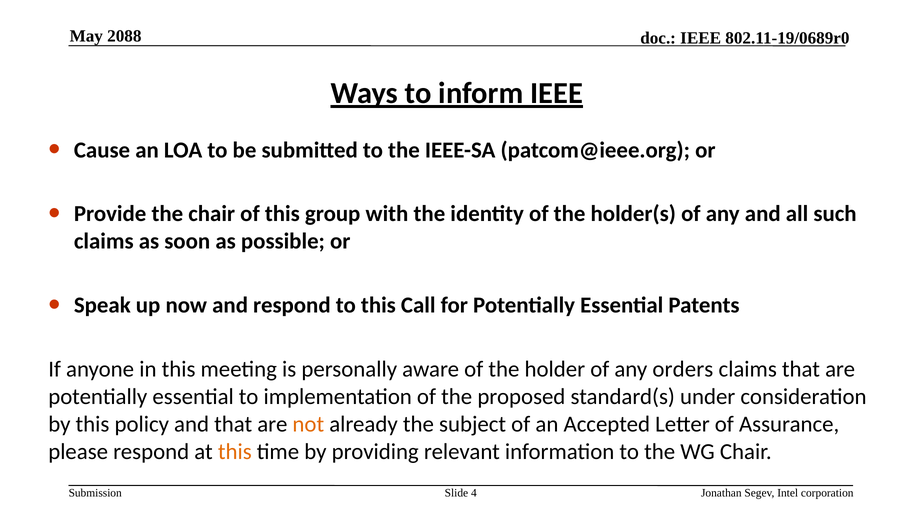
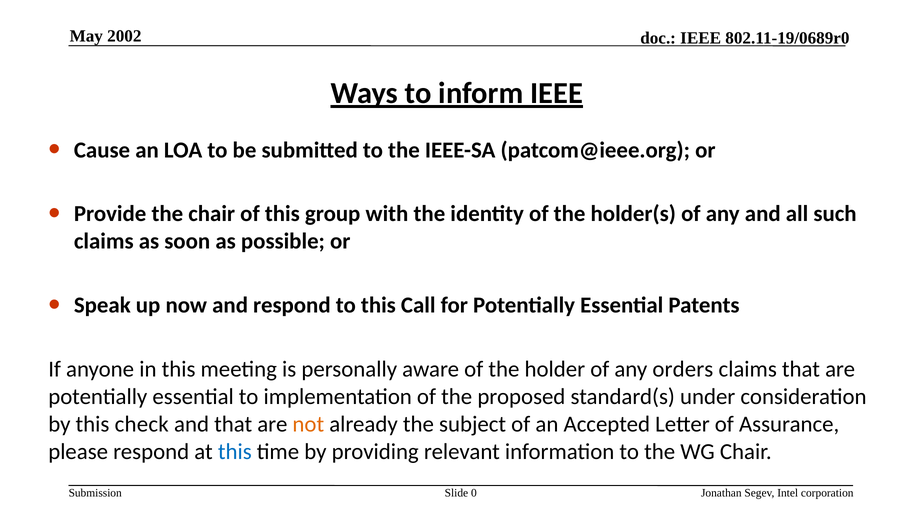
2088: 2088 -> 2002
policy: policy -> check
this at (235, 452) colour: orange -> blue
4: 4 -> 0
